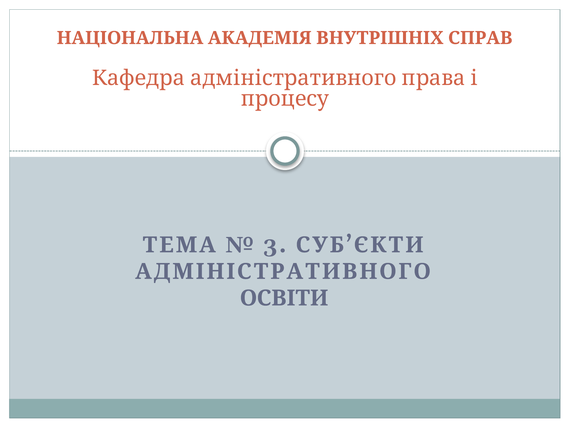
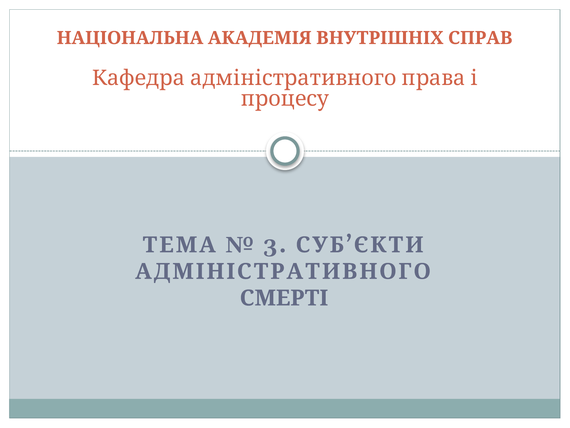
ОСВІТИ: ОСВІТИ -> СМЕРТІ
